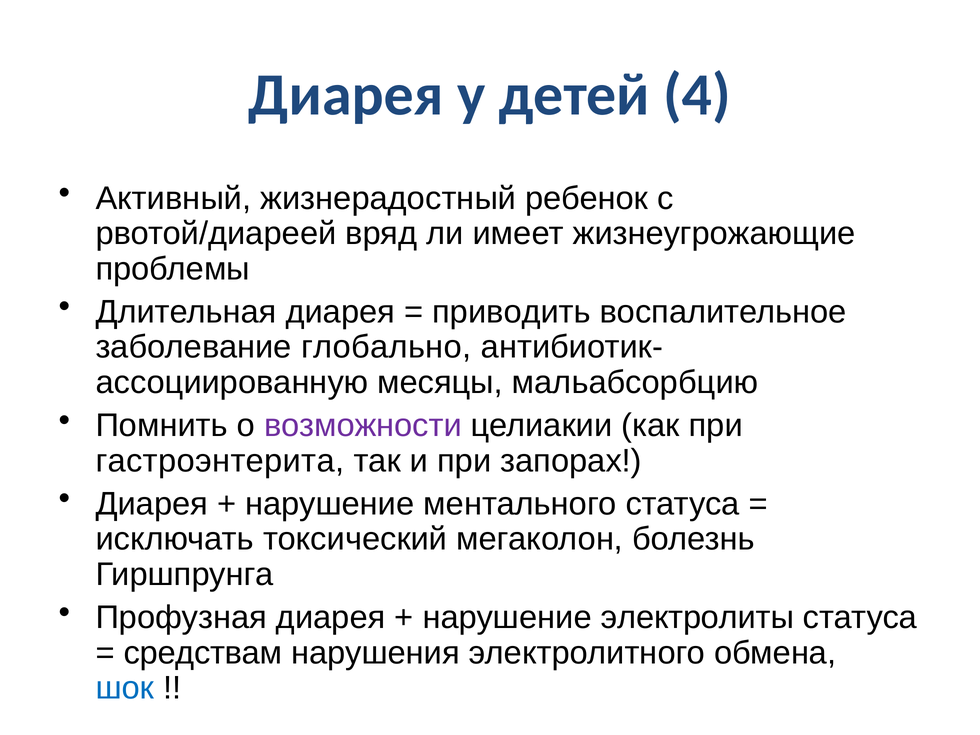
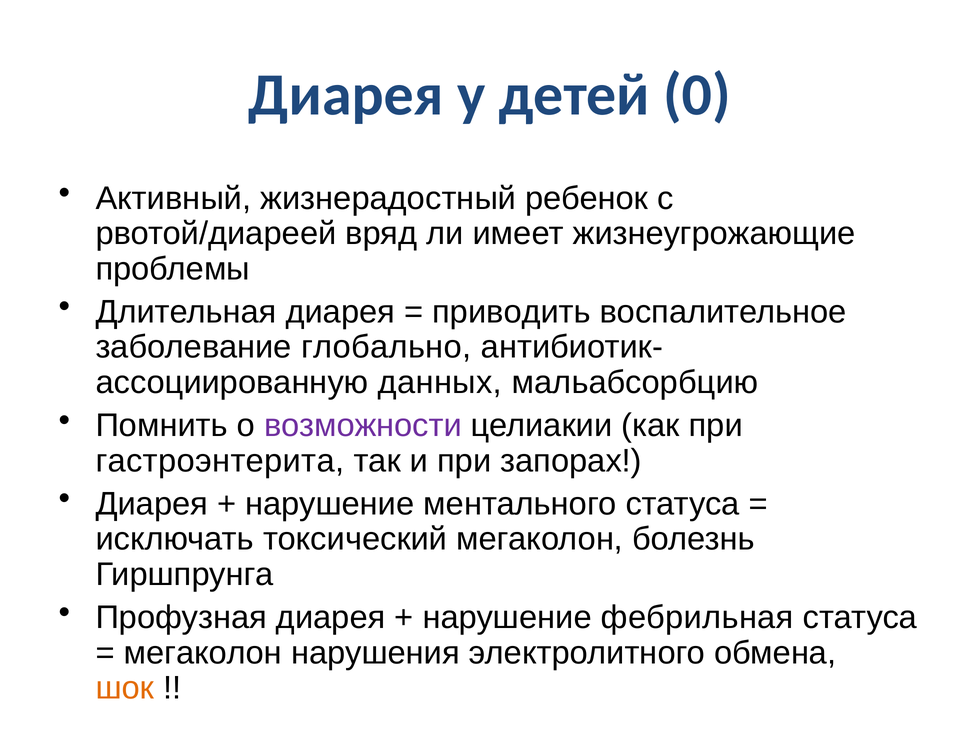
4: 4 -> 0
месяцы: месяцы -> данных
электролиты: электролиты -> фебрильная
средствам at (203, 653): средствам -> мегаколон
шок colour: blue -> orange
